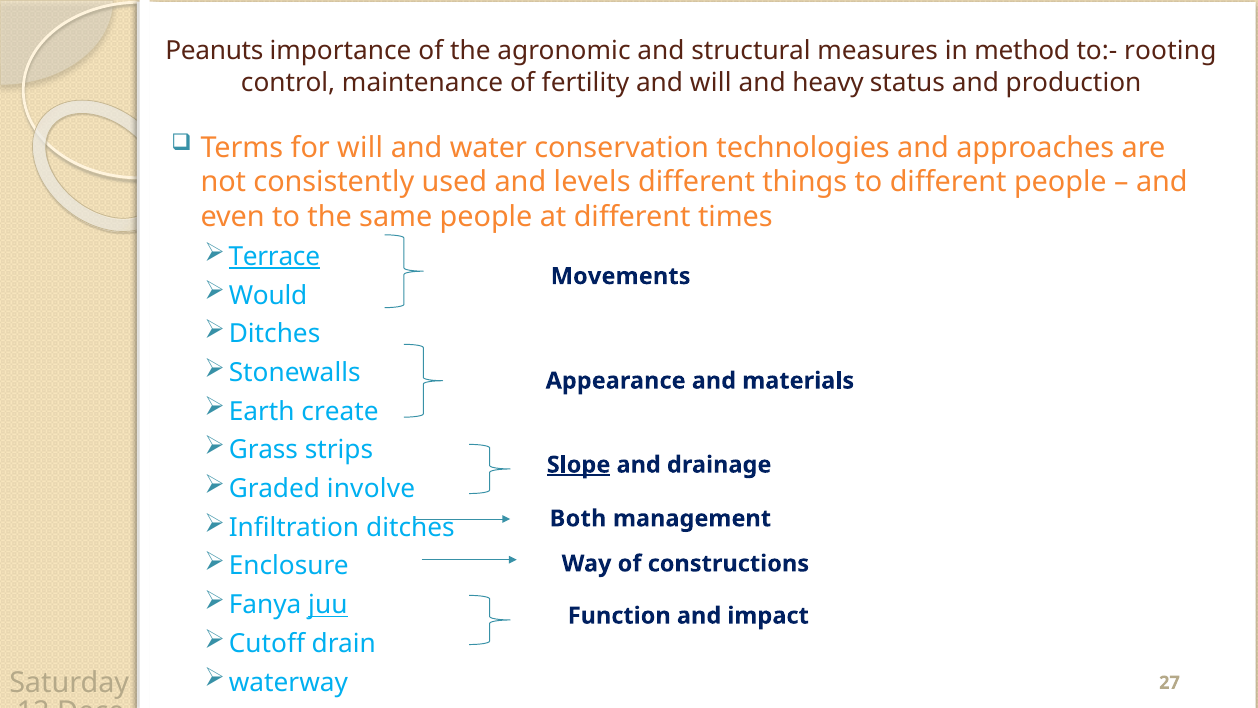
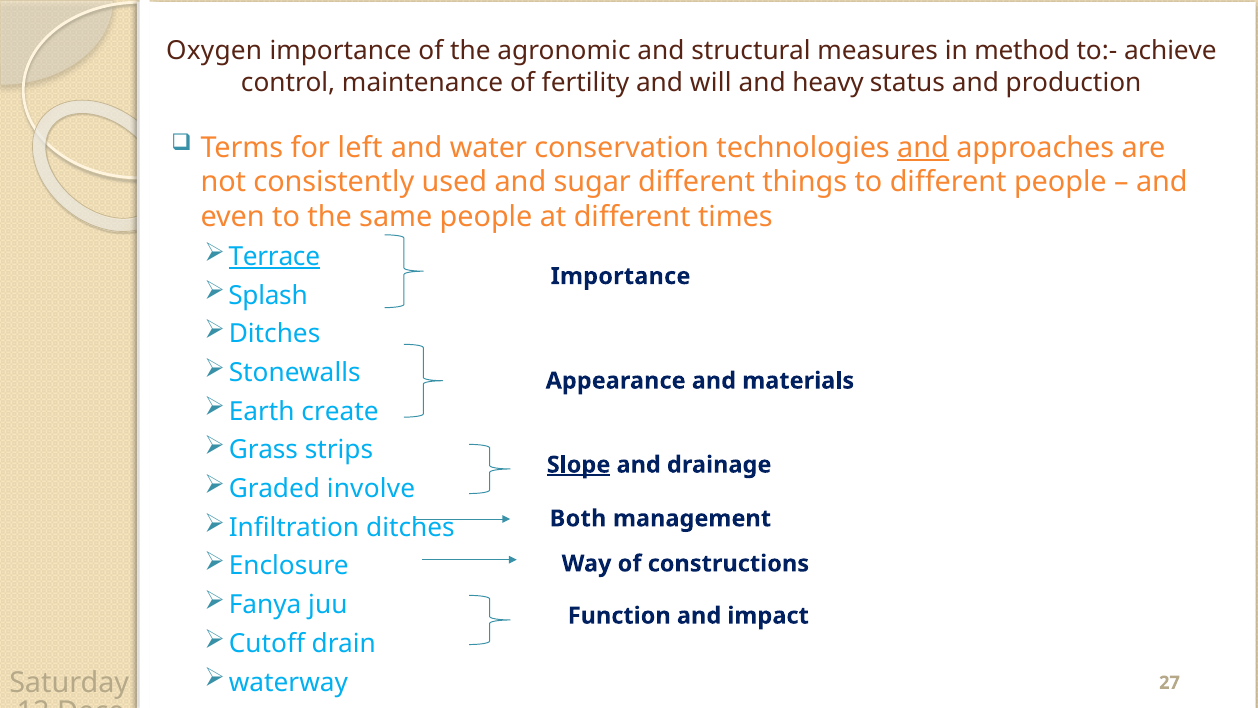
Peanuts: Peanuts -> Oxygen
rooting: rooting -> achieve
for will: will -> left
and at (923, 147) underline: none -> present
levels: levels -> sugar
Movements at (621, 276): Movements -> Importance
Would: Would -> Splash
juu underline: present -> none
